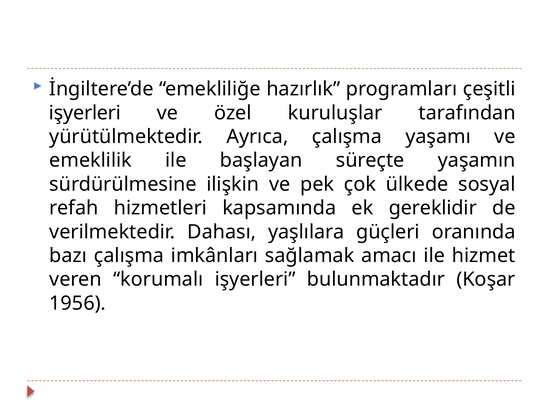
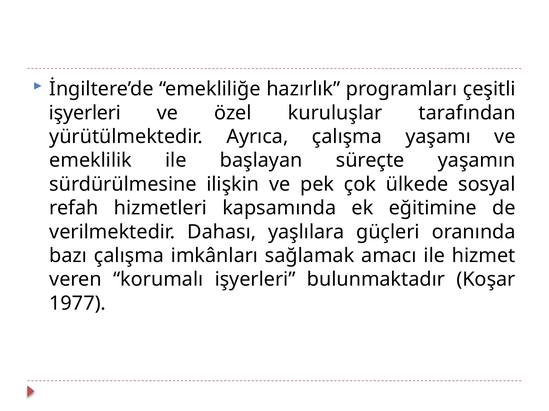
gereklidir: gereklidir -> eğitimine
1956: 1956 -> 1977
